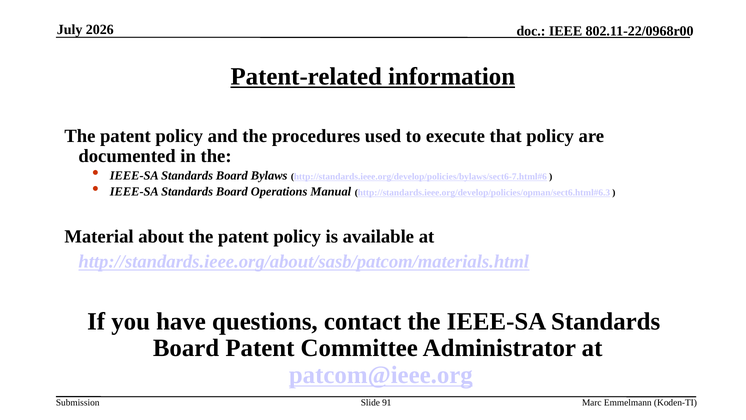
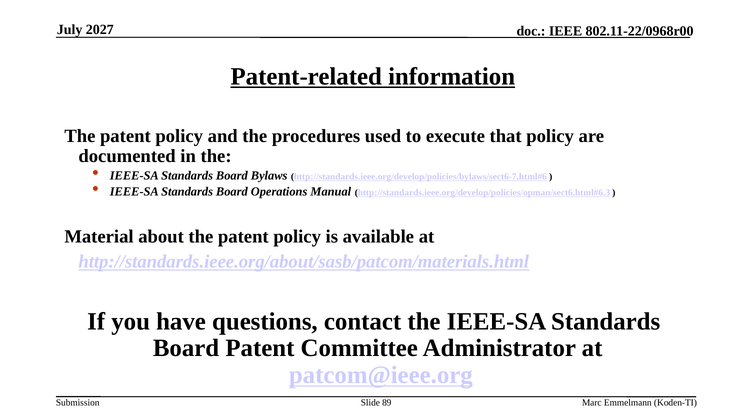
2026: 2026 -> 2027
91: 91 -> 89
